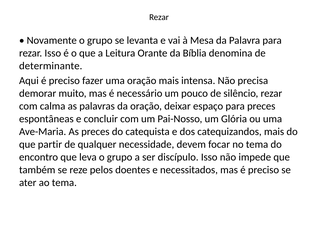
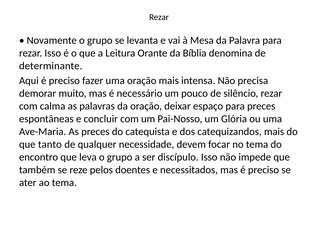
partir: partir -> tanto
